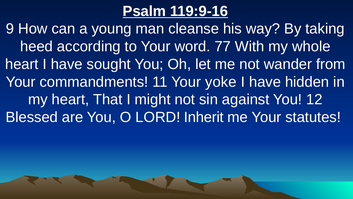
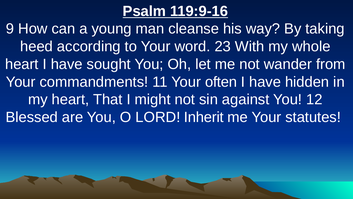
77: 77 -> 23
yoke: yoke -> often
